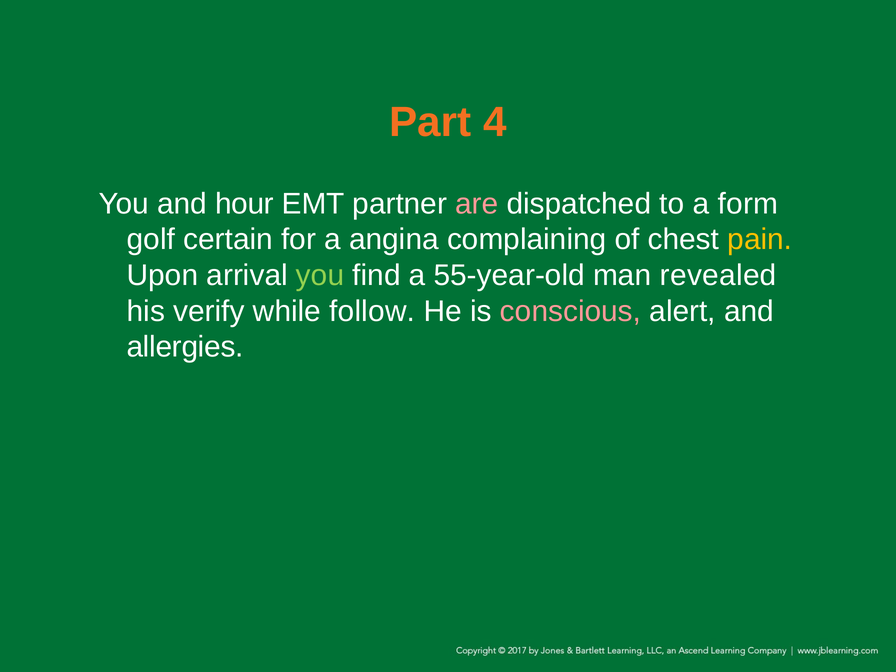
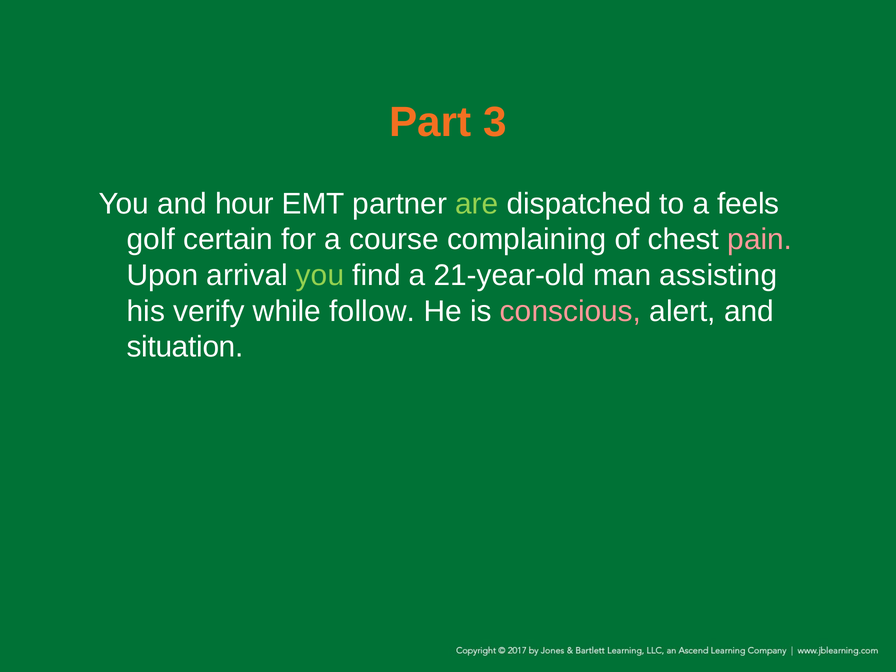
4: 4 -> 3
are colour: pink -> light green
form: form -> feels
angina: angina -> course
pain colour: yellow -> pink
55-year-old: 55-year-old -> 21-year-old
revealed: revealed -> assisting
allergies: allergies -> situation
